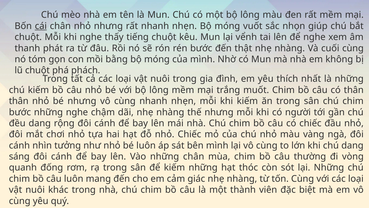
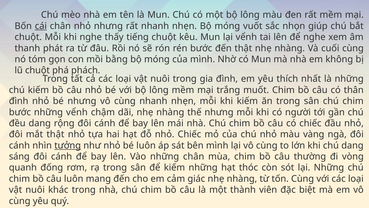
thân at (19, 101): thân -> đình
những nghe: nghe -> vểnh
mắt chơi: chơi -> thật
tưởng underline: none -> present
